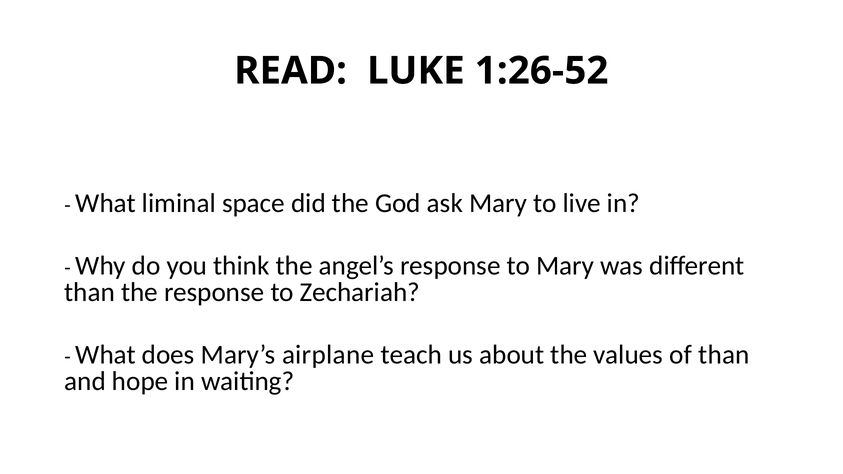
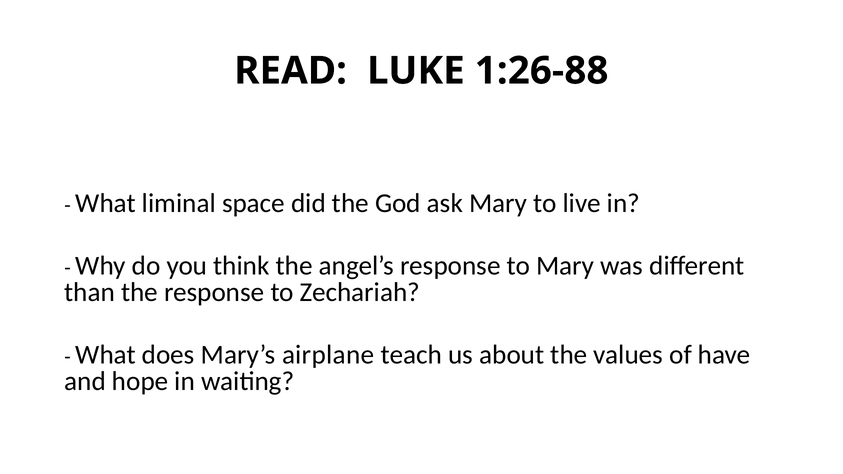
1:26-52: 1:26-52 -> 1:26-88
of than: than -> have
